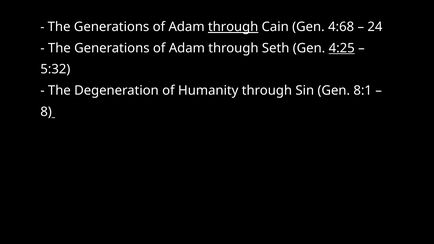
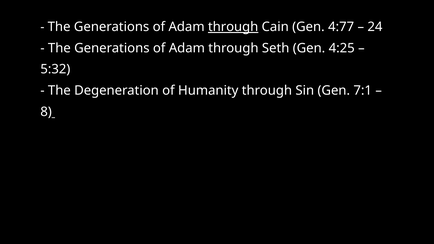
4:68: 4:68 -> 4:77
4:25 underline: present -> none
8:1: 8:1 -> 7:1
